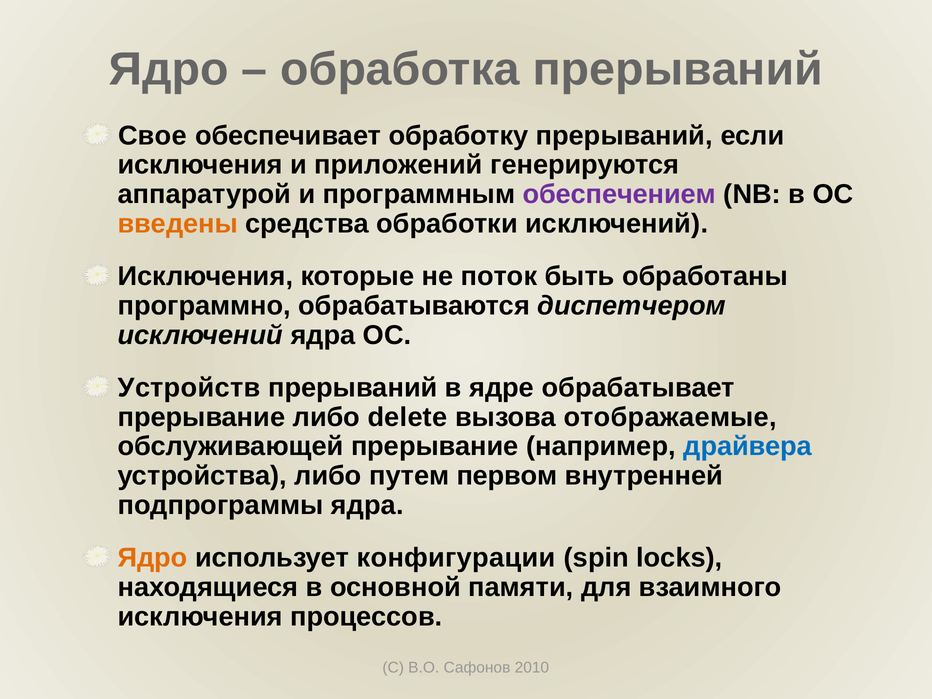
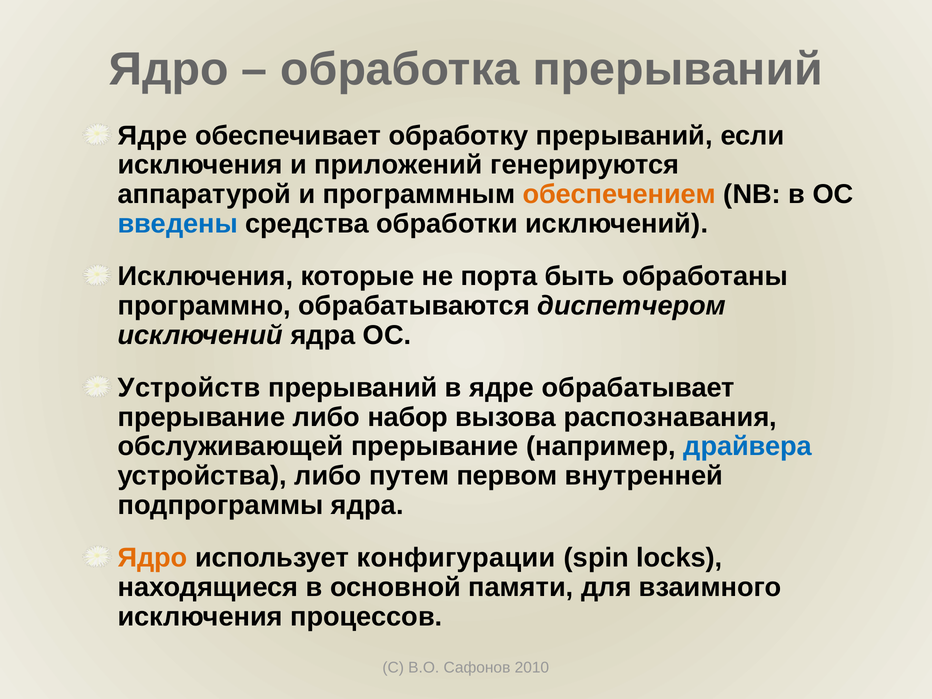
Свое at (152, 136): Свое -> Ядре
обеспечением colour: purple -> orange
введены colour: orange -> blue
поток: поток -> порта
delete: delete -> набор
отображаемые: отображаемые -> распознавания
